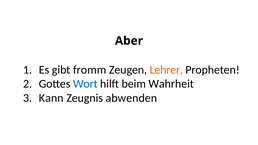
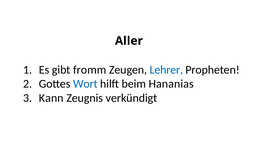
Aber: Aber -> Aller
Lehrer colour: orange -> blue
Wahrheit: Wahrheit -> Hananias
abwenden: abwenden -> verkündigt
